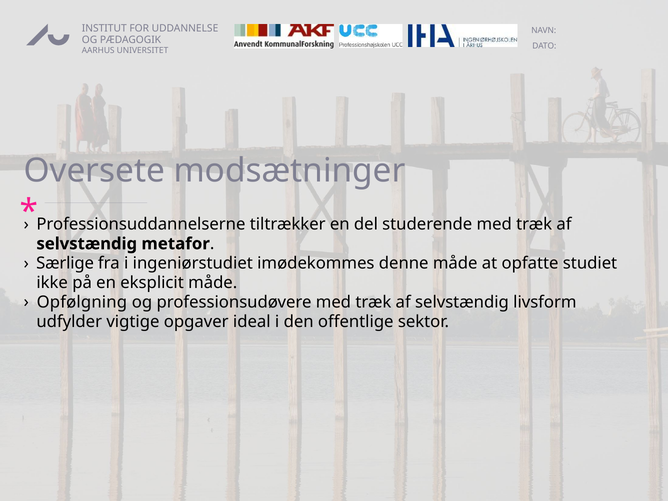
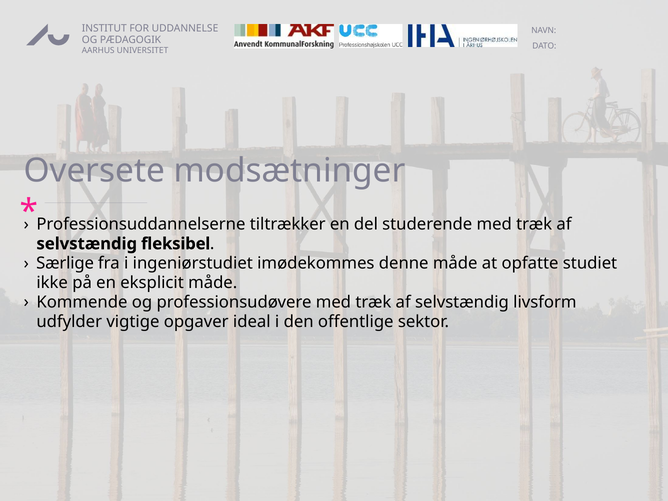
metafor: metafor -> fleksibel
Opfølgning: Opfølgning -> Kommende
